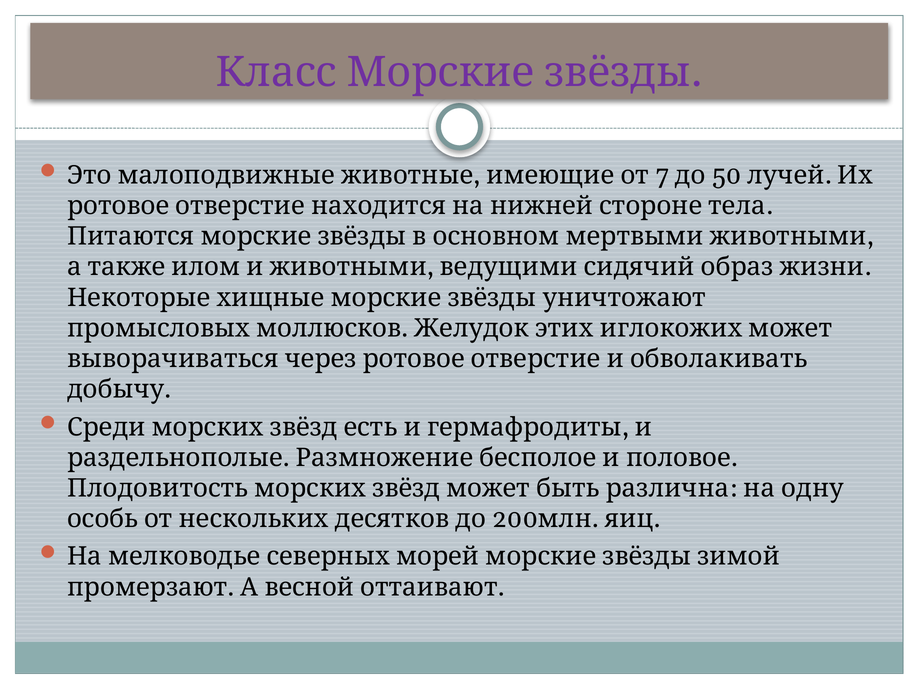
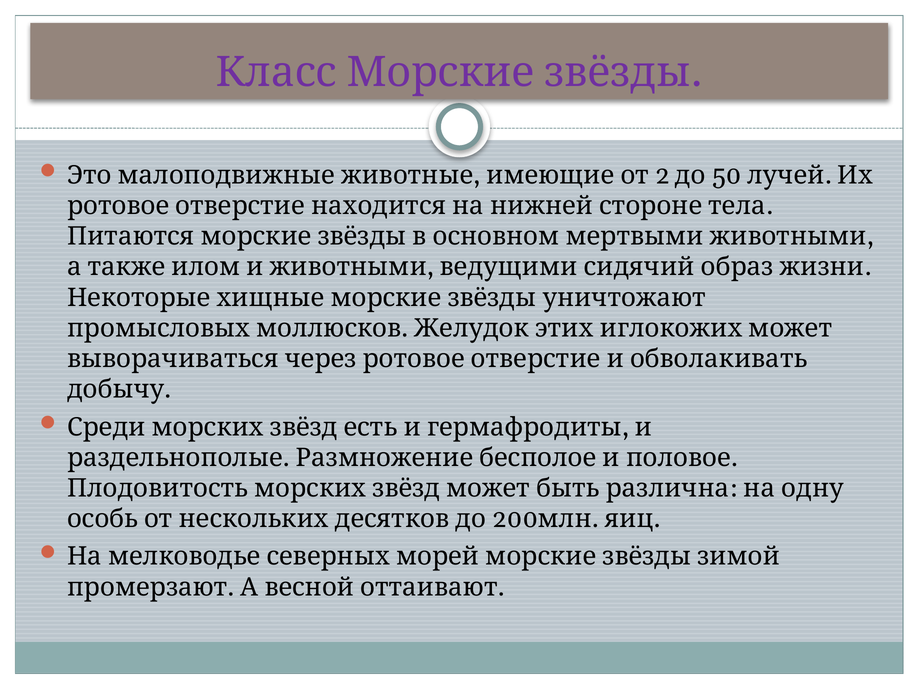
7: 7 -> 2
